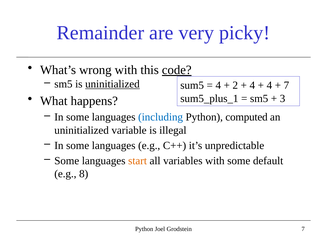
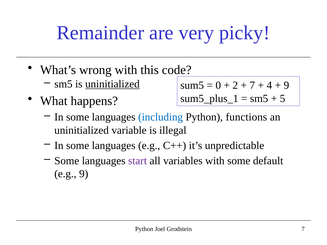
code underline: present -> none
4 at (218, 85): 4 -> 0
4 at (252, 85): 4 -> 7
7 at (286, 85): 7 -> 9
3: 3 -> 5
computed: computed -> functions
start colour: orange -> purple
e.g 8: 8 -> 9
